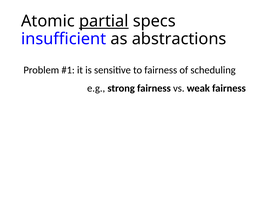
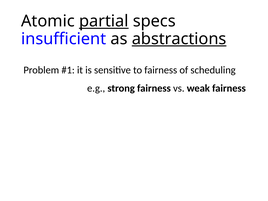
abstractions underline: none -> present
